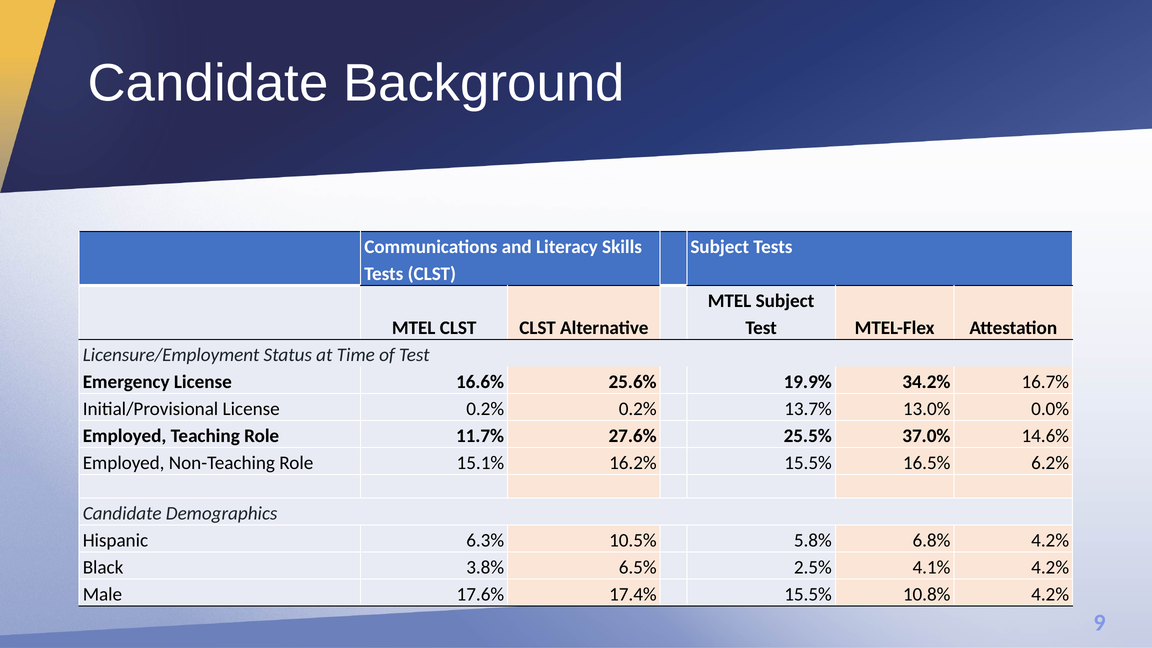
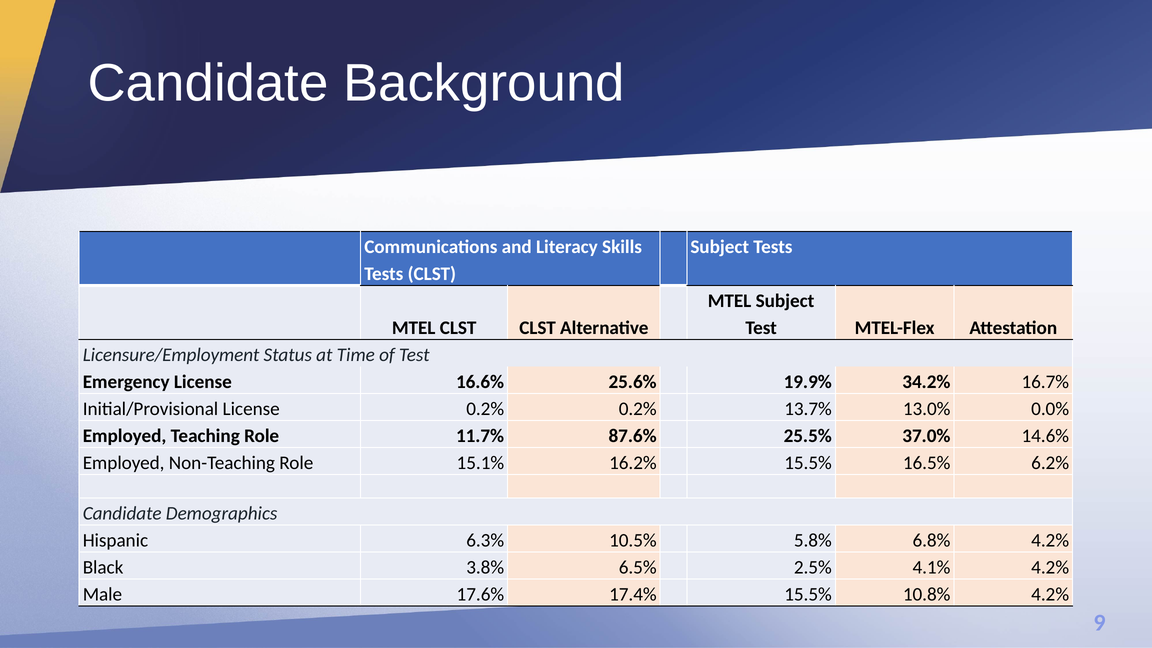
27.6%: 27.6% -> 87.6%
